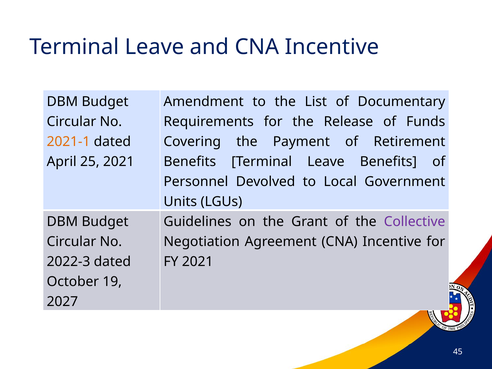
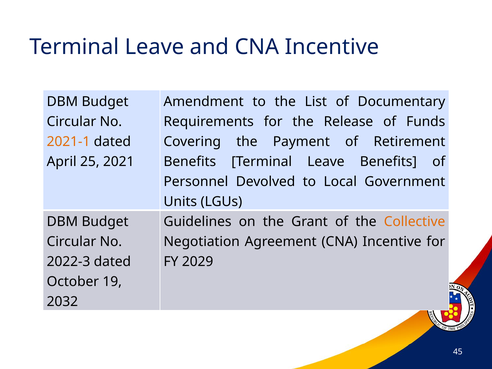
Collective colour: purple -> orange
FY 2021: 2021 -> 2029
2027: 2027 -> 2032
